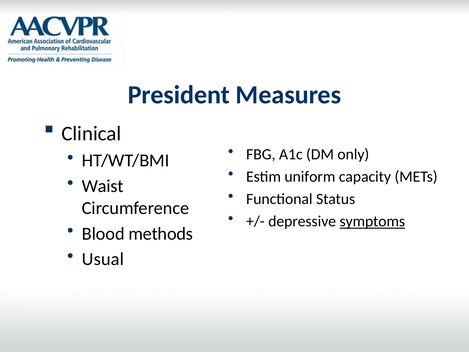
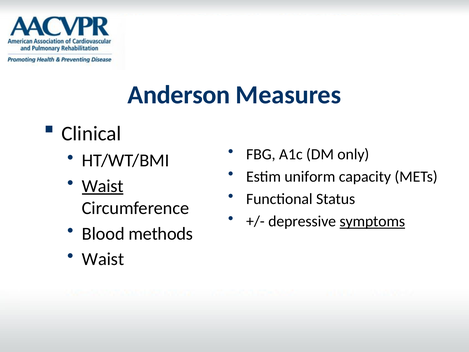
President: President -> Anderson
Waist at (103, 186) underline: none -> present
Usual at (103, 259): Usual -> Waist
